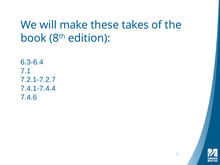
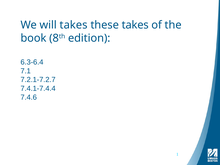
will make: make -> takes
